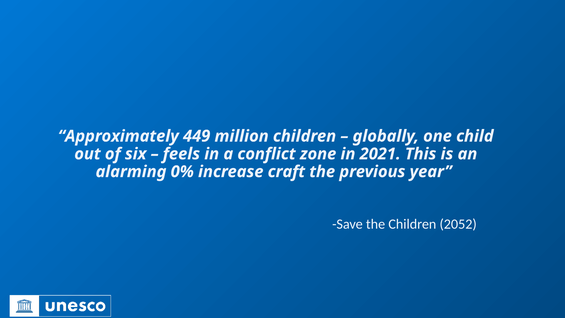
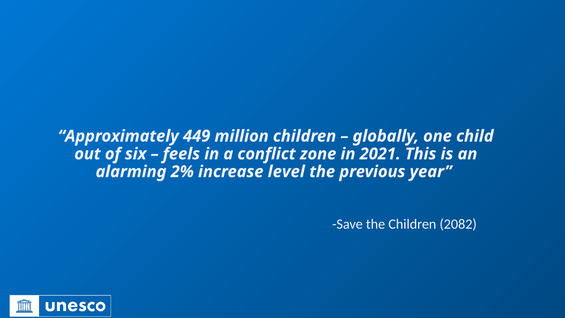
0%: 0% -> 2%
craft: craft -> level
2052: 2052 -> 2082
